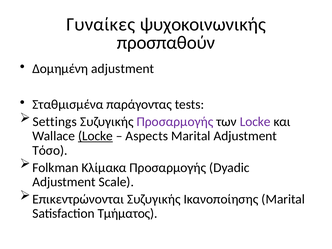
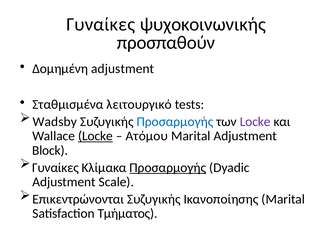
παράγοντας: παράγοντας -> λειτουργικό
Settings: Settings -> Wadsby
Προσαρμογής at (175, 122) colour: purple -> blue
Aspects: Aspects -> Ατόμου
Τόσο: Τόσο -> Block
Folkman at (55, 168): Folkman -> Γυναίκες
Προσαρμογής at (168, 168) underline: none -> present
